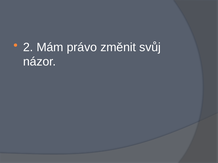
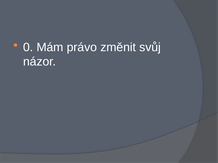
2: 2 -> 0
